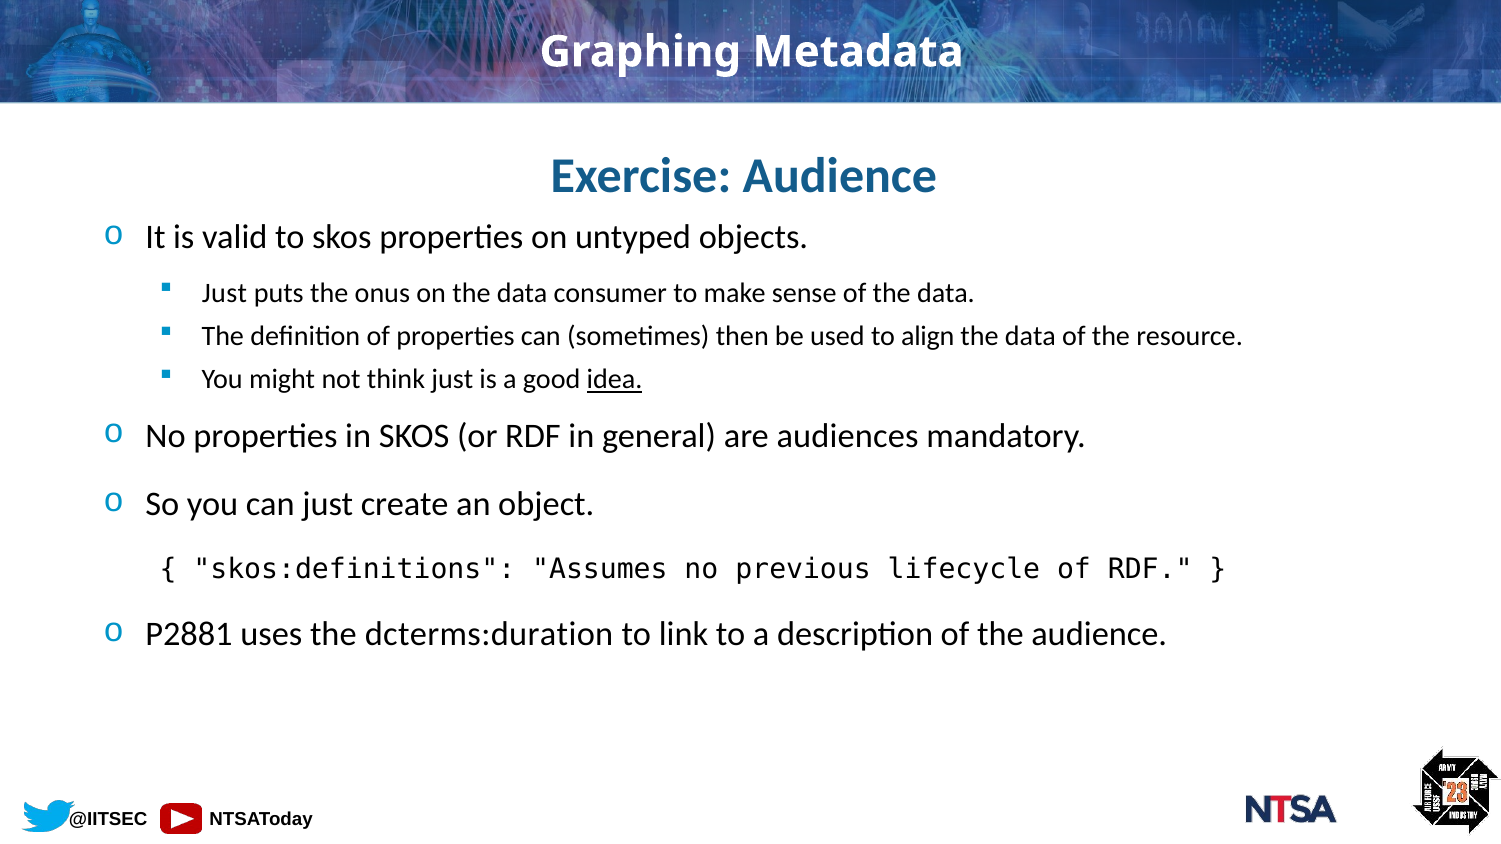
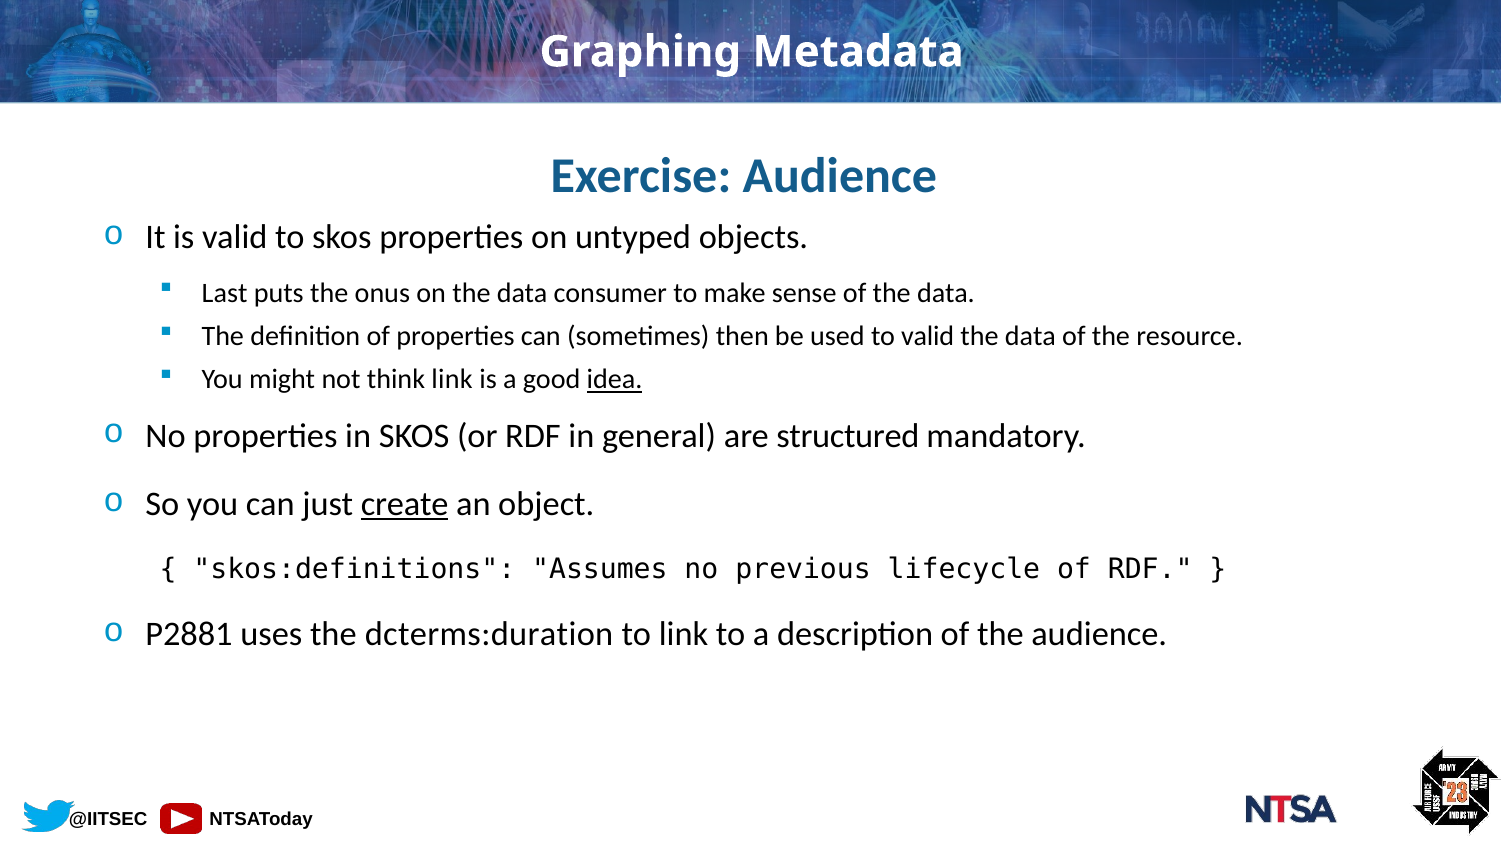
Just at (224, 293): Just -> Last
to align: align -> valid
think just: just -> link
audiences: audiences -> structured
create underline: none -> present
